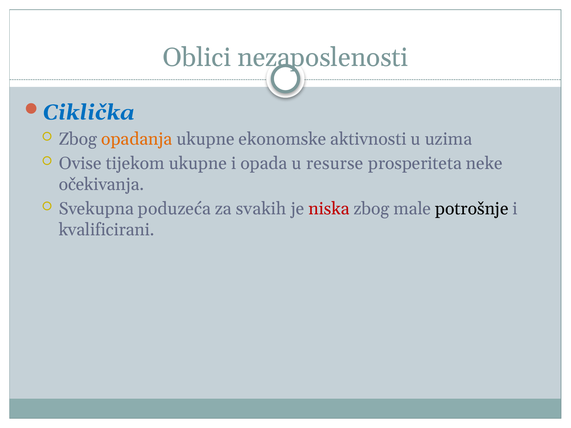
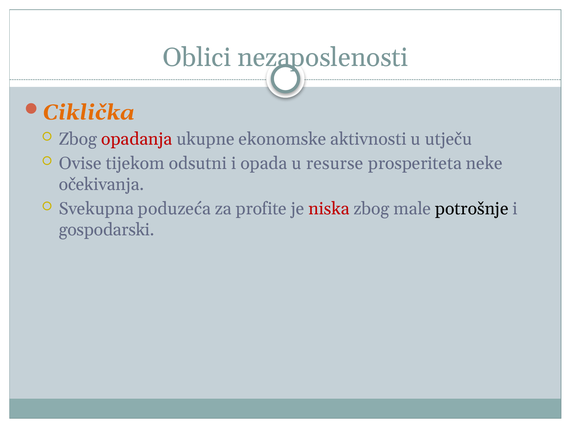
Ciklička colour: blue -> orange
opadanja colour: orange -> red
uzima: uzima -> utječu
tijekom ukupne: ukupne -> odsutni
svakih: svakih -> profite
kvalificirani: kvalificirani -> gospodarski
